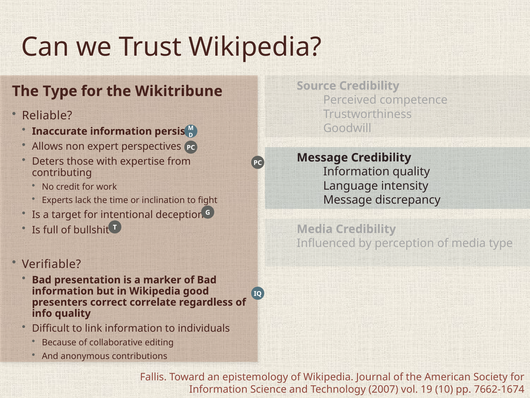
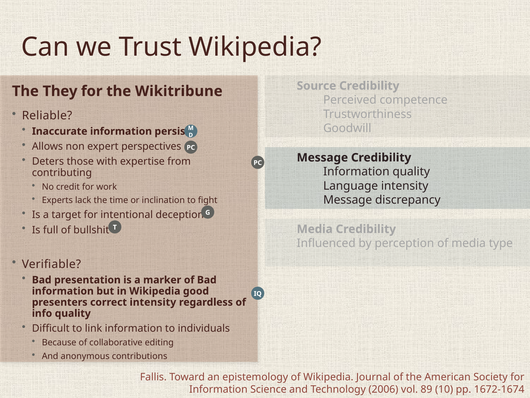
The Type: Type -> They
correct correlate: correlate -> intensity
2007: 2007 -> 2006
19: 19 -> 89
7662-1674: 7662-1674 -> 1672-1674
